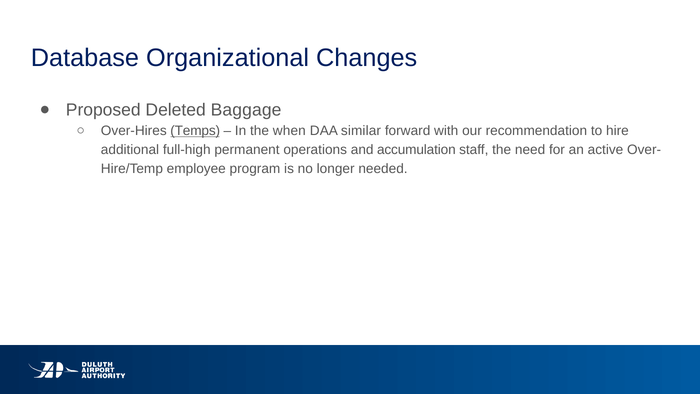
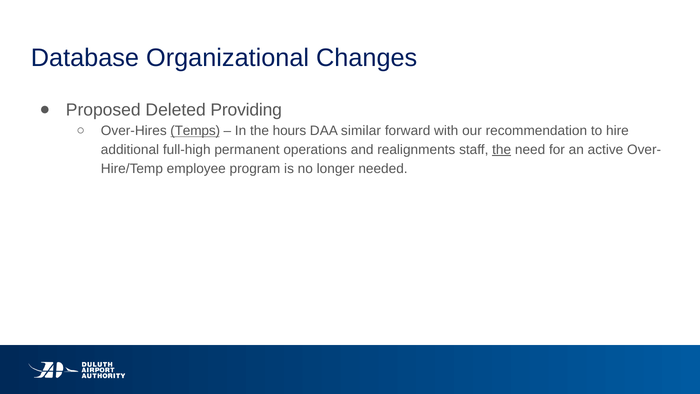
Baggage: Baggage -> Providing
when: when -> hours
accumulation: accumulation -> realignments
the at (502, 150) underline: none -> present
